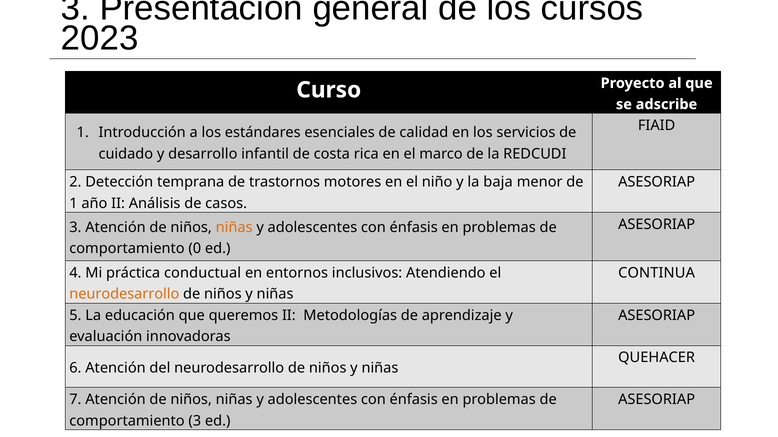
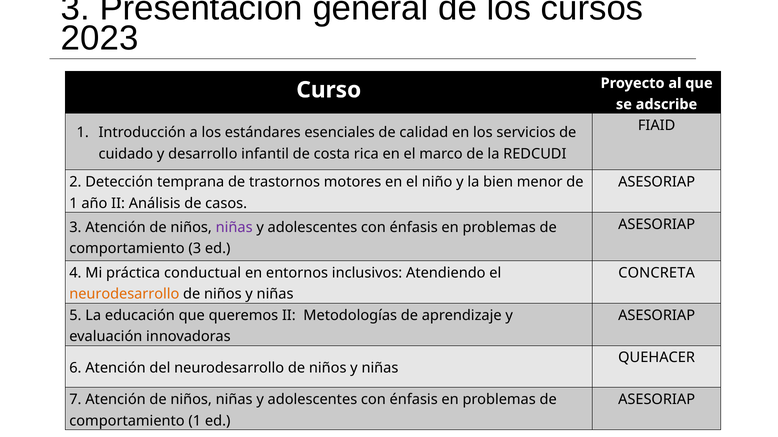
baja: baja -> bien
niñas at (234, 228) colour: orange -> purple
comportamiento 0: 0 -> 3
CONTINUA: CONTINUA -> CONCRETA
comportamiento 3: 3 -> 1
